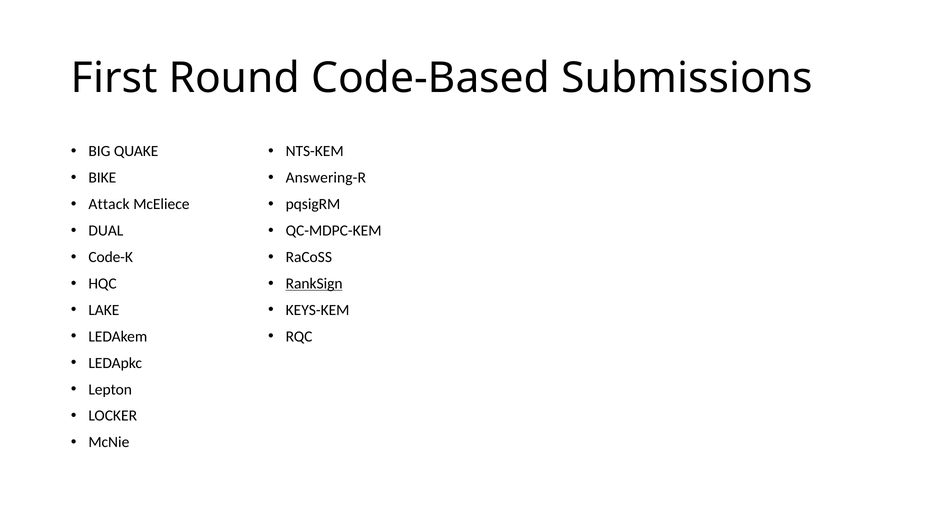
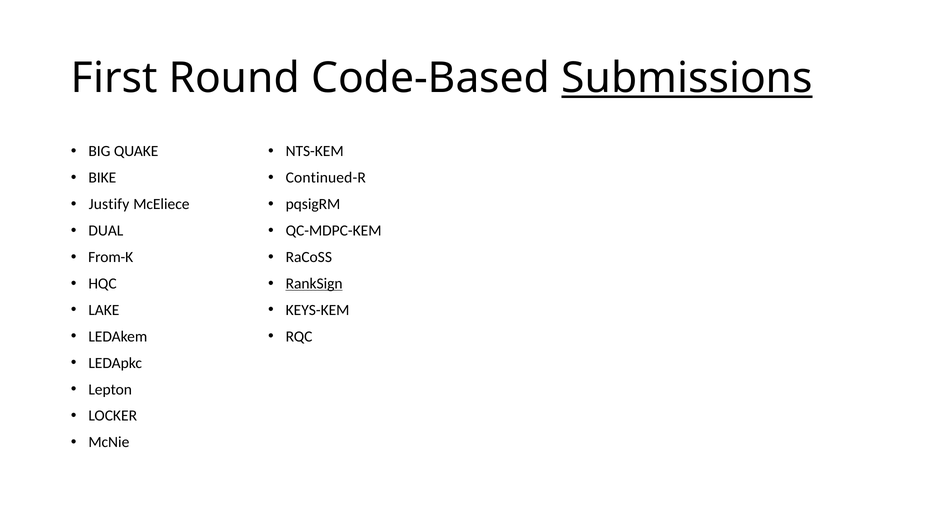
Submissions underline: none -> present
Answering-R: Answering-R -> Continued-R
Attack: Attack -> Justify
Code-K: Code-K -> From-K
